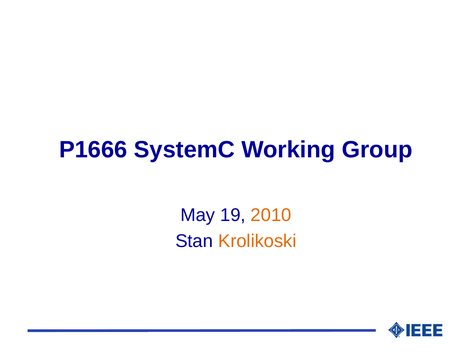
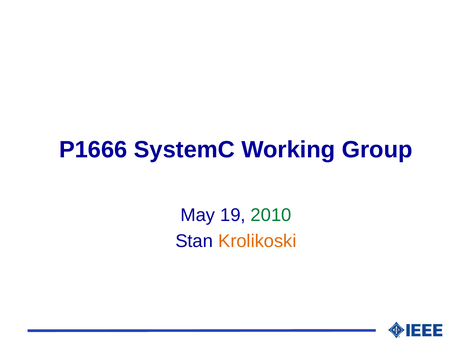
2010 colour: orange -> green
